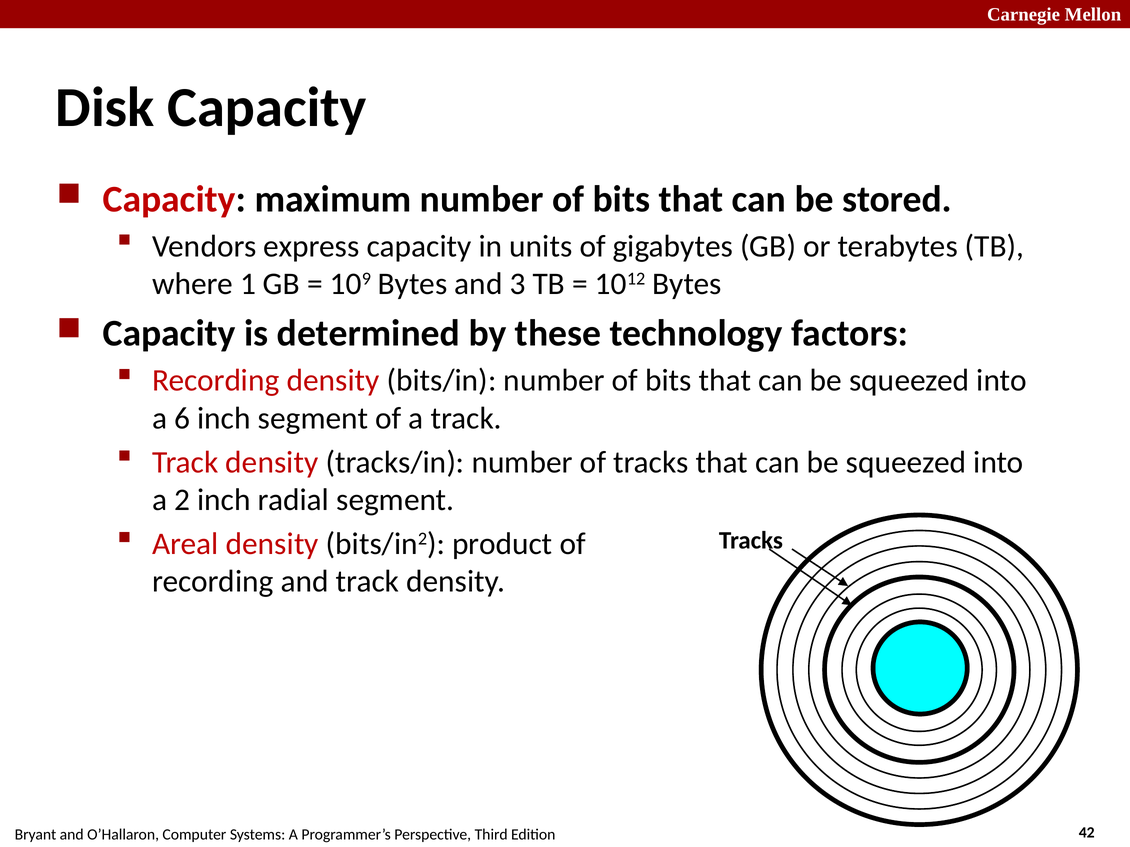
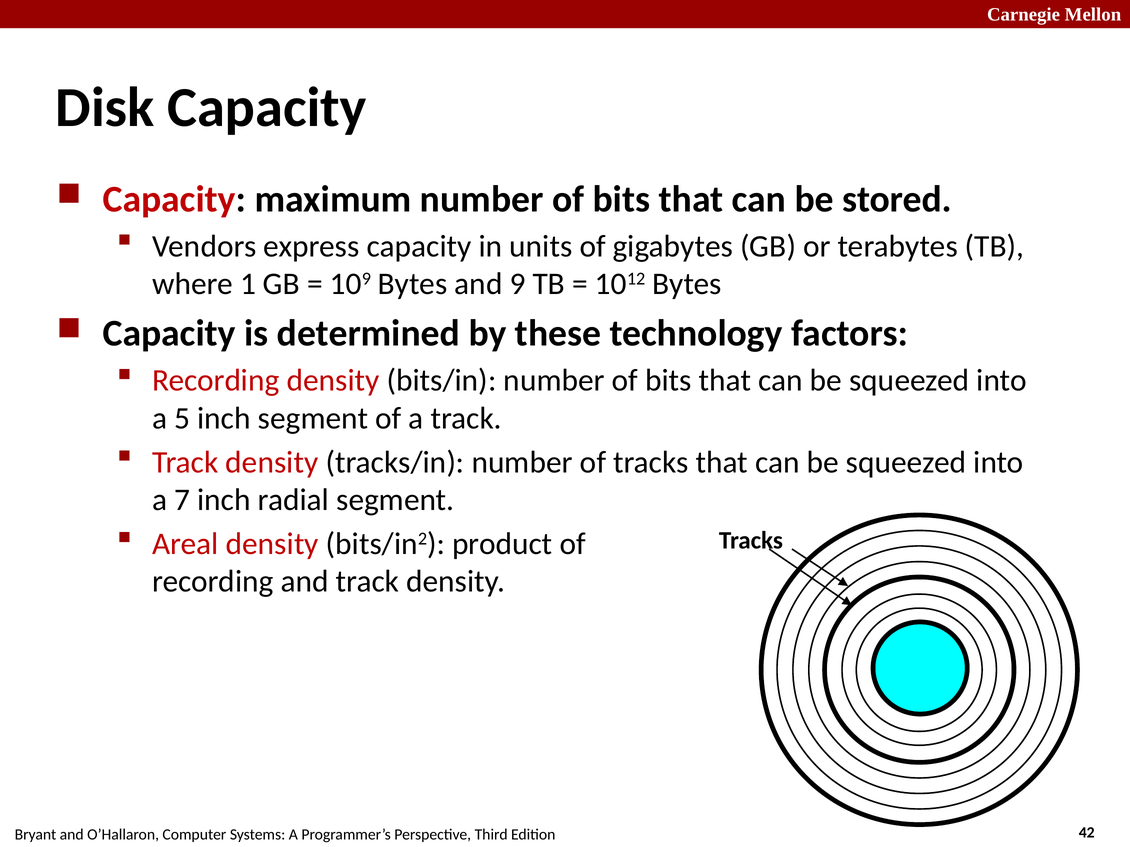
3: 3 -> 9
6: 6 -> 5
2: 2 -> 7
